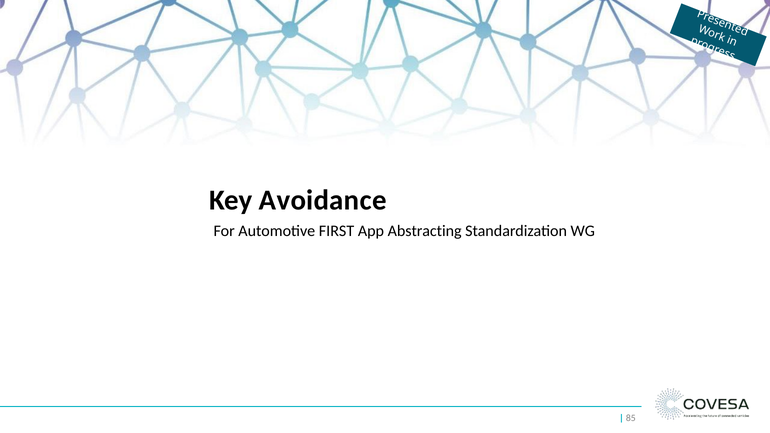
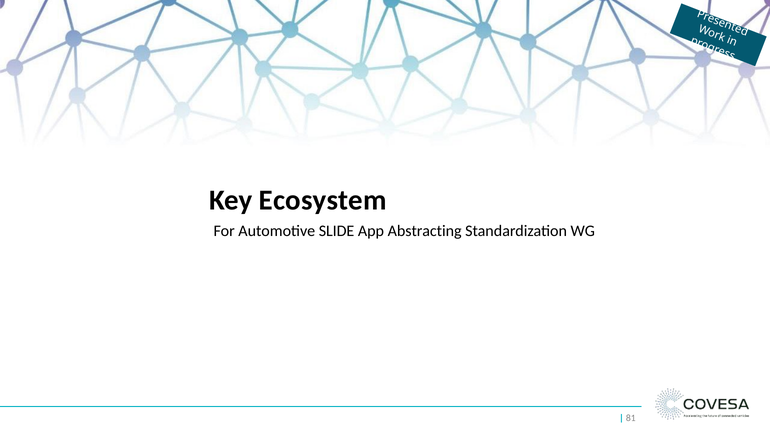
Avoidance: Avoidance -> Ecosystem
FIRST: FIRST -> SLIDE
85: 85 -> 81
